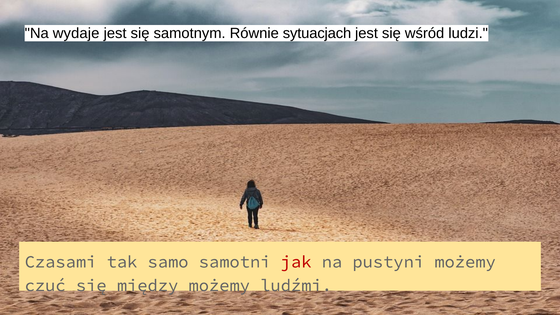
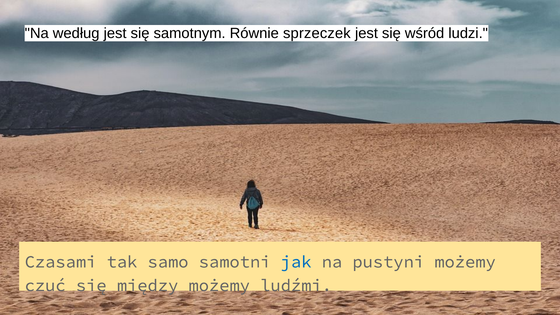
wydaje: wydaje -> według
sytuacjach: sytuacjach -> sprzeczek
jak colour: red -> blue
